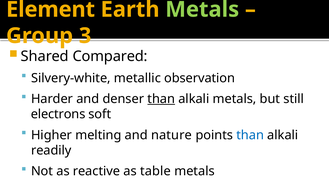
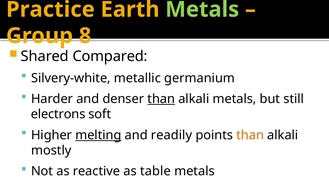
Element: Element -> Practice
3: 3 -> 8
observation: observation -> germanium
melting underline: none -> present
nature: nature -> readily
than at (250, 135) colour: blue -> orange
readily: readily -> mostly
